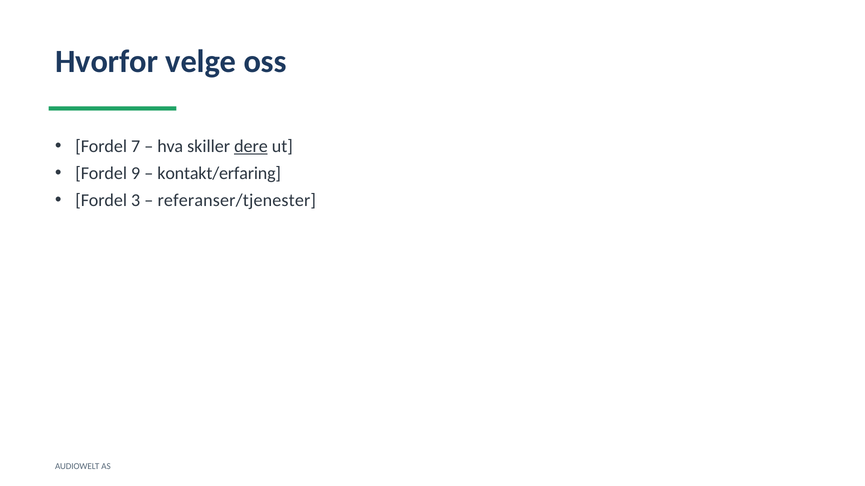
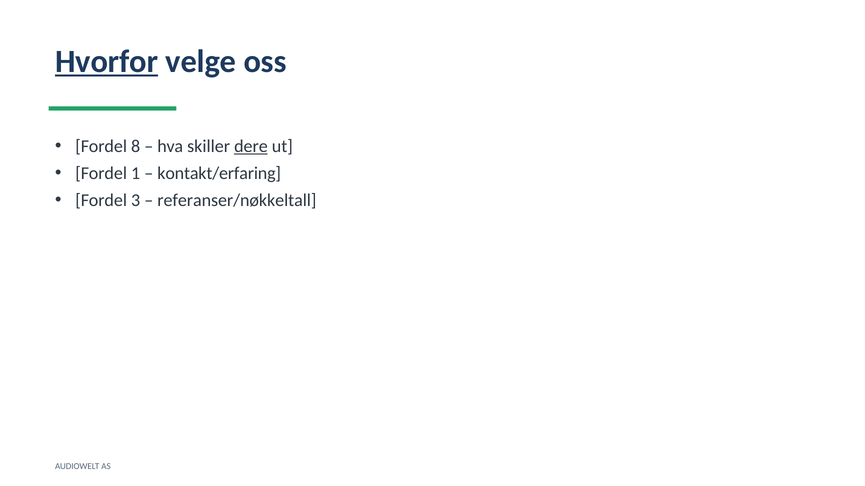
Hvorfor underline: none -> present
7: 7 -> 8
9: 9 -> 1
referanser/tjenester: referanser/tjenester -> referanser/nøkkeltall
